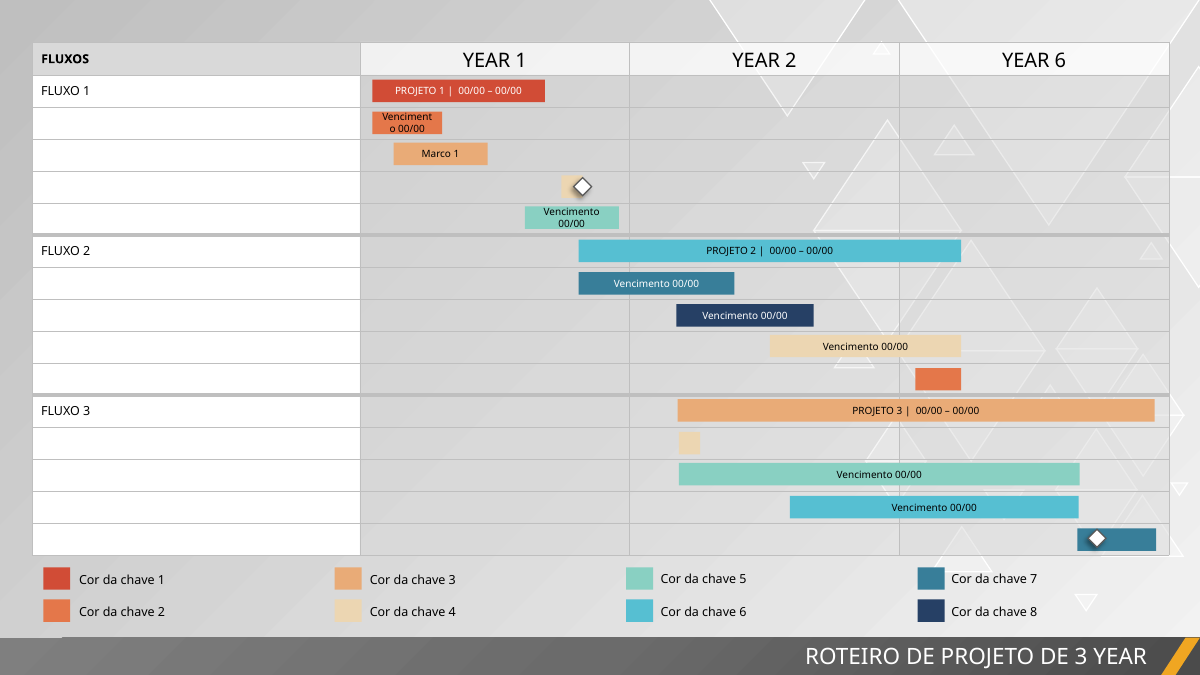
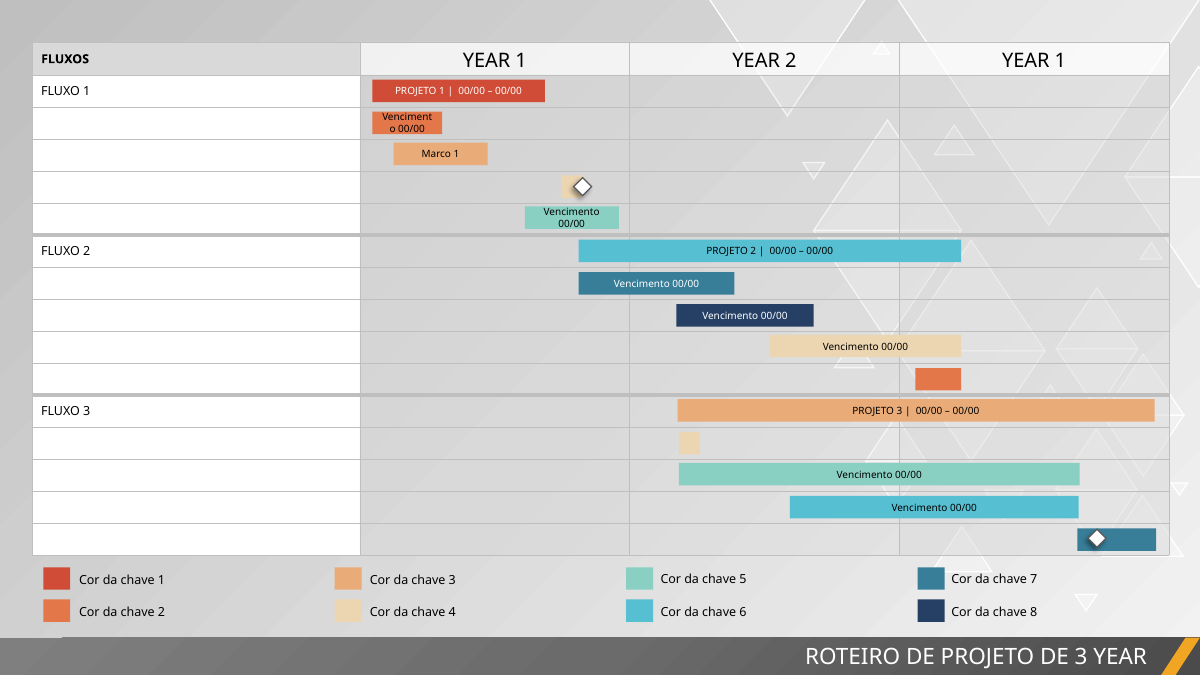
2 YEAR 6: 6 -> 1
